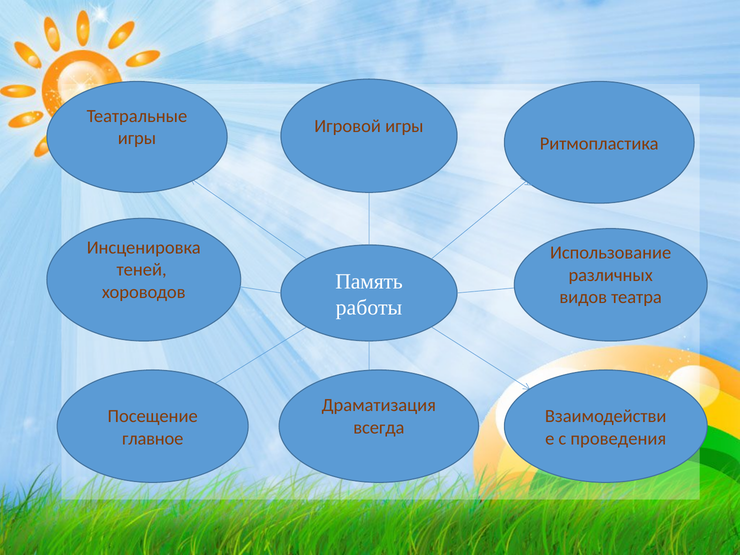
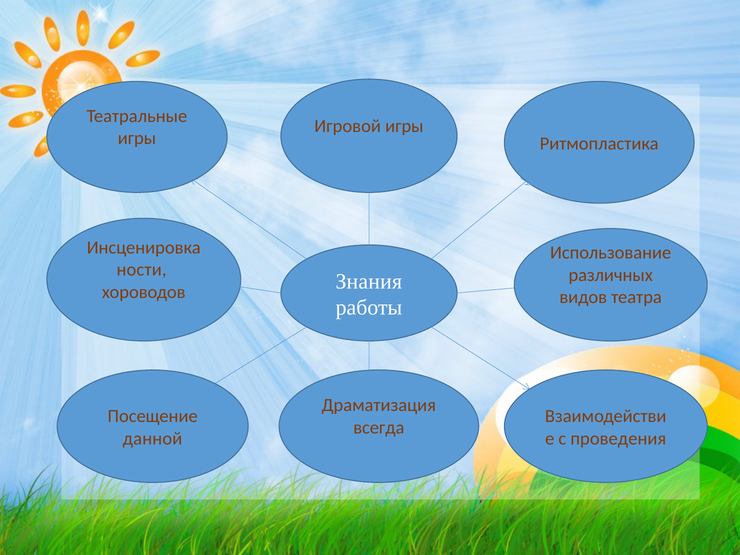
теней: теней -> ности
Память: Память -> Знания
главное: главное -> данной
